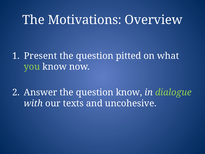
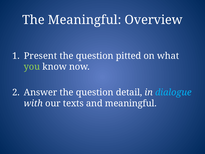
The Motivations: Motivations -> Meaningful
question know: know -> detail
dialogue colour: light green -> light blue
and uncohesive: uncohesive -> meaningful
